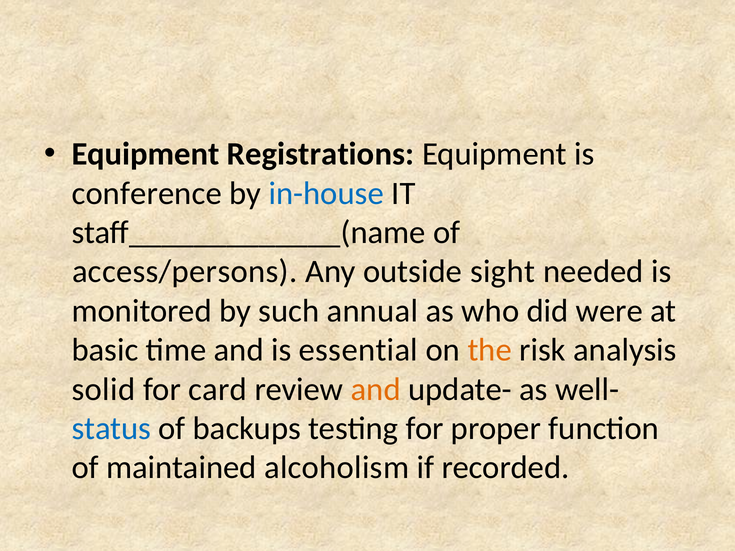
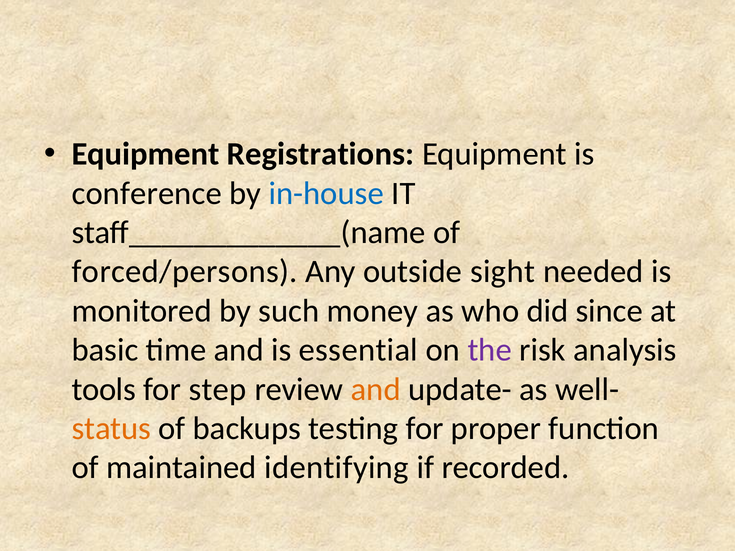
access/persons: access/persons -> forced/persons
annual: annual -> money
were: were -> since
the colour: orange -> purple
solid: solid -> tools
card: card -> step
status colour: blue -> orange
alcoholism: alcoholism -> identifying
